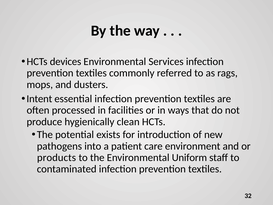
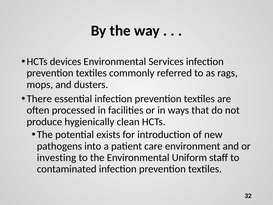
Intent: Intent -> There
products: products -> investing
